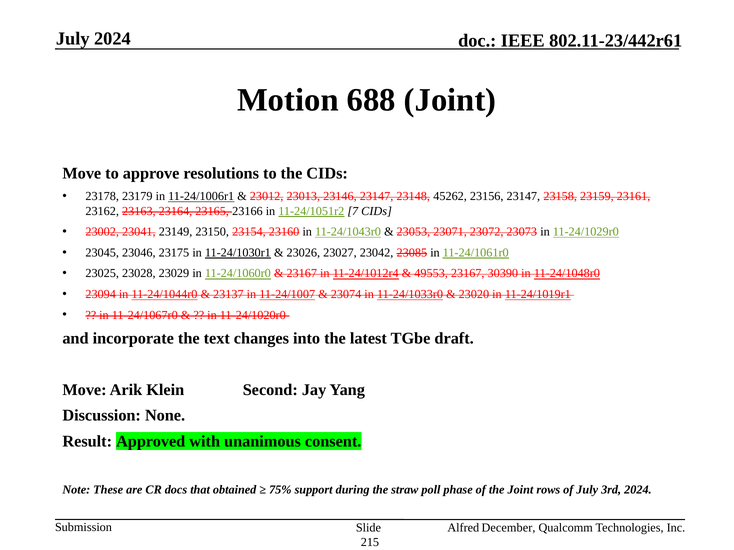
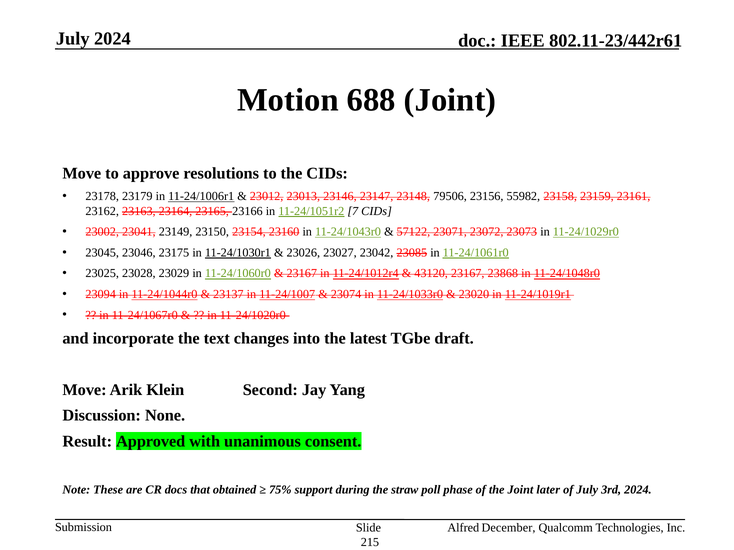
45262: 45262 -> 79506
23156 23147: 23147 -> 55982
23053: 23053 -> 57122
49553: 49553 -> 43120
30390: 30390 -> 23868
rows: rows -> later
